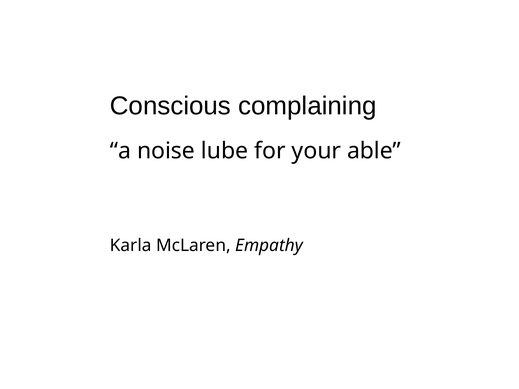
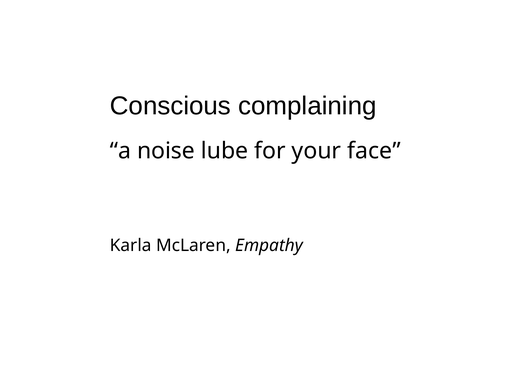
able: able -> face
